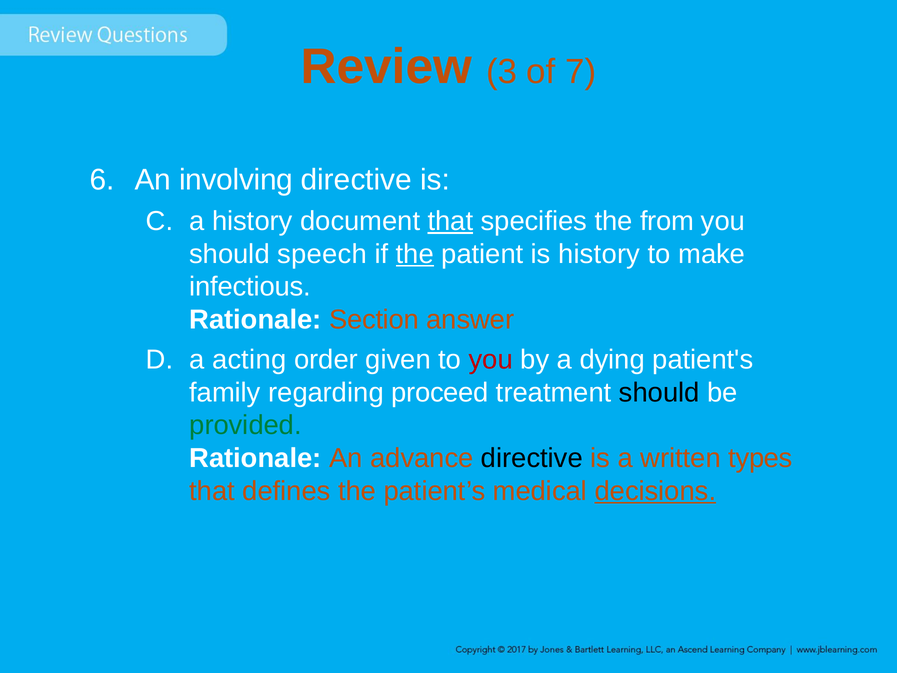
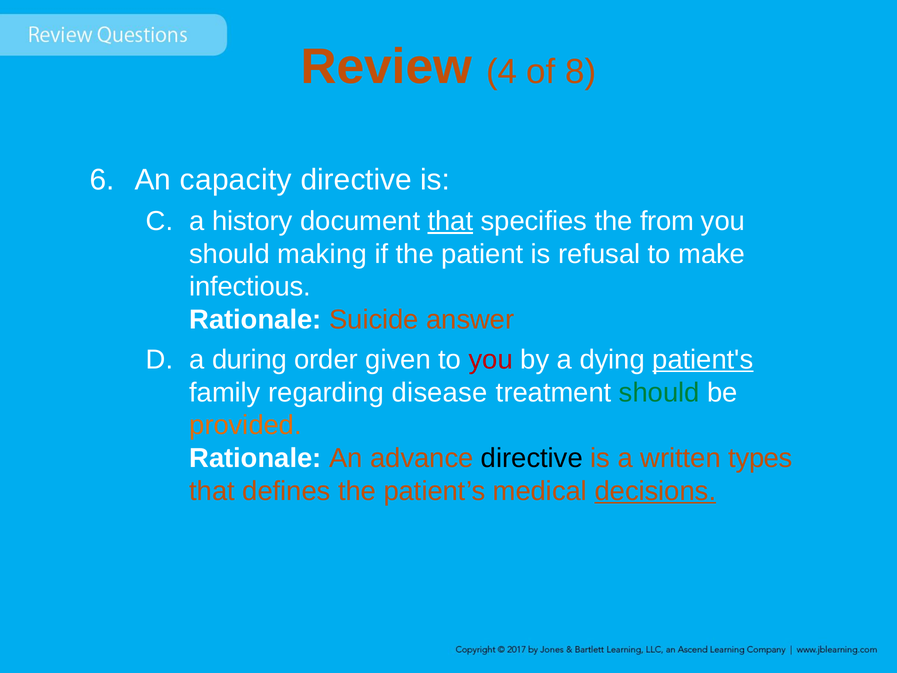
3: 3 -> 4
7: 7 -> 8
involving: involving -> capacity
speech: speech -> making
the at (415, 254) underline: present -> none
is history: history -> refusal
Section: Section -> Suicide
acting: acting -> during
patient's underline: none -> present
proceed: proceed -> disease
should at (659, 392) colour: black -> green
provided colour: green -> orange
